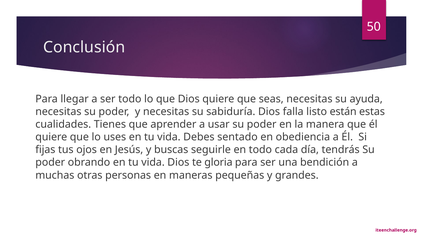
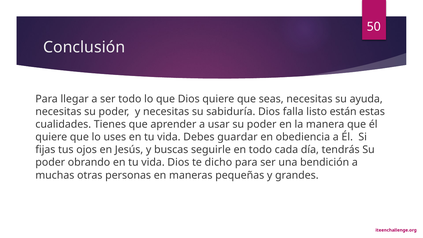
sentado: sentado -> guardar
gloria: gloria -> dicho
